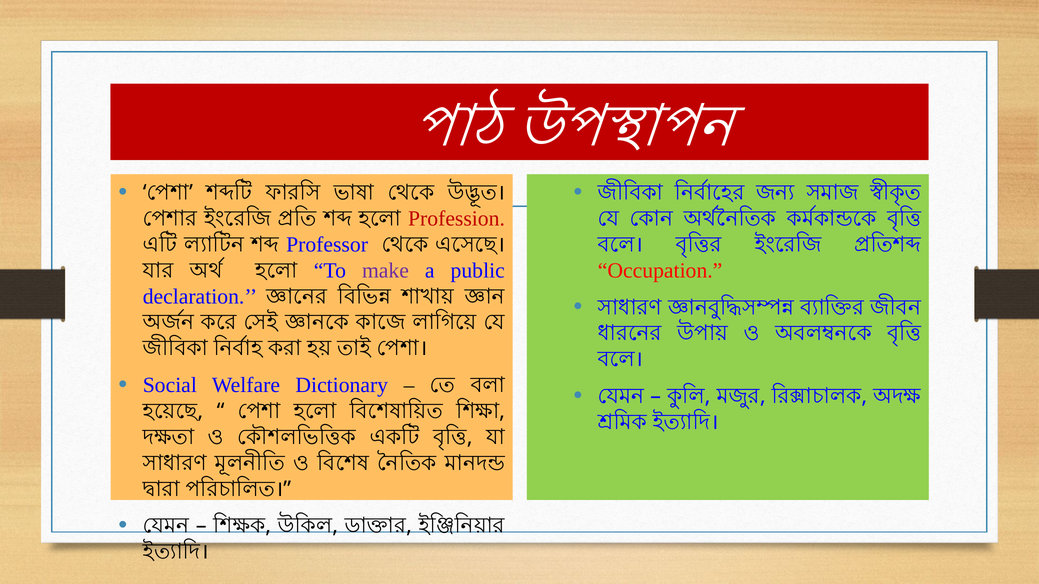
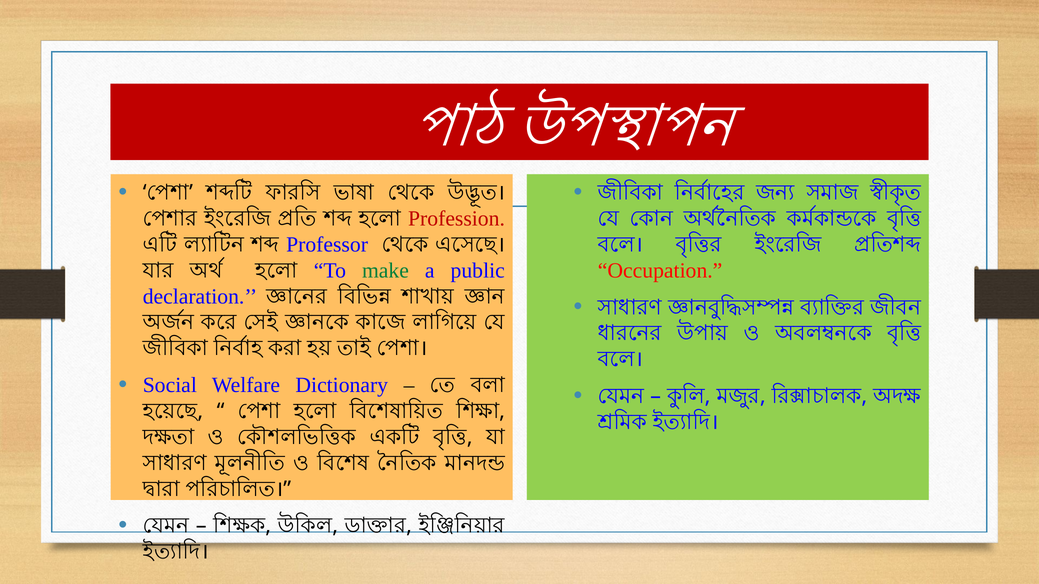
make colour: purple -> green
